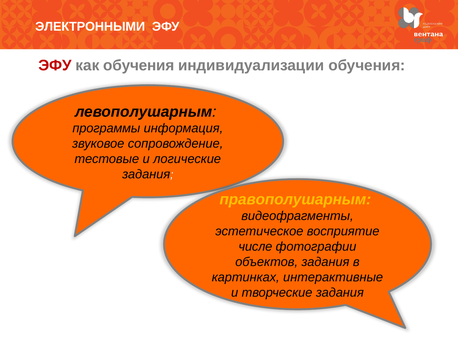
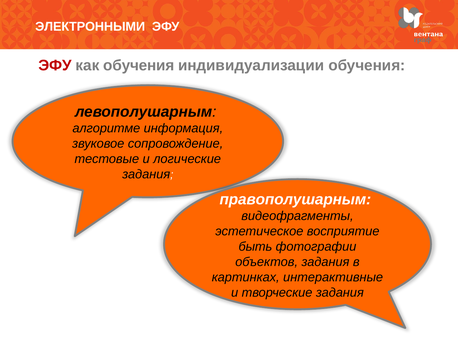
программы: программы -> алгоритме
правополушарным colour: yellow -> white
числе: числе -> быть
